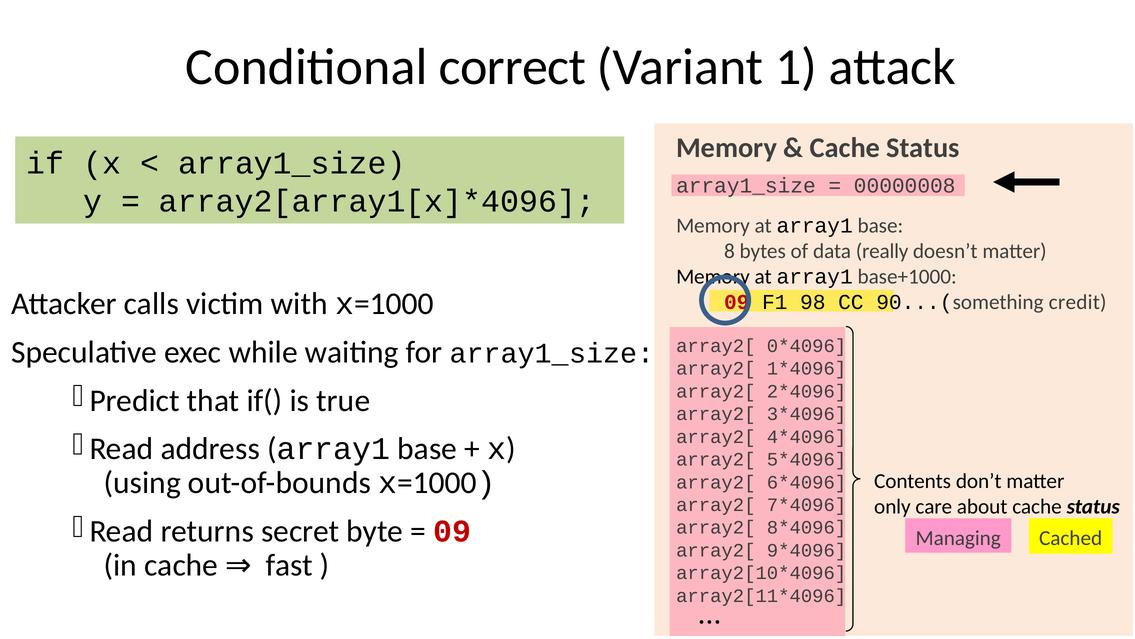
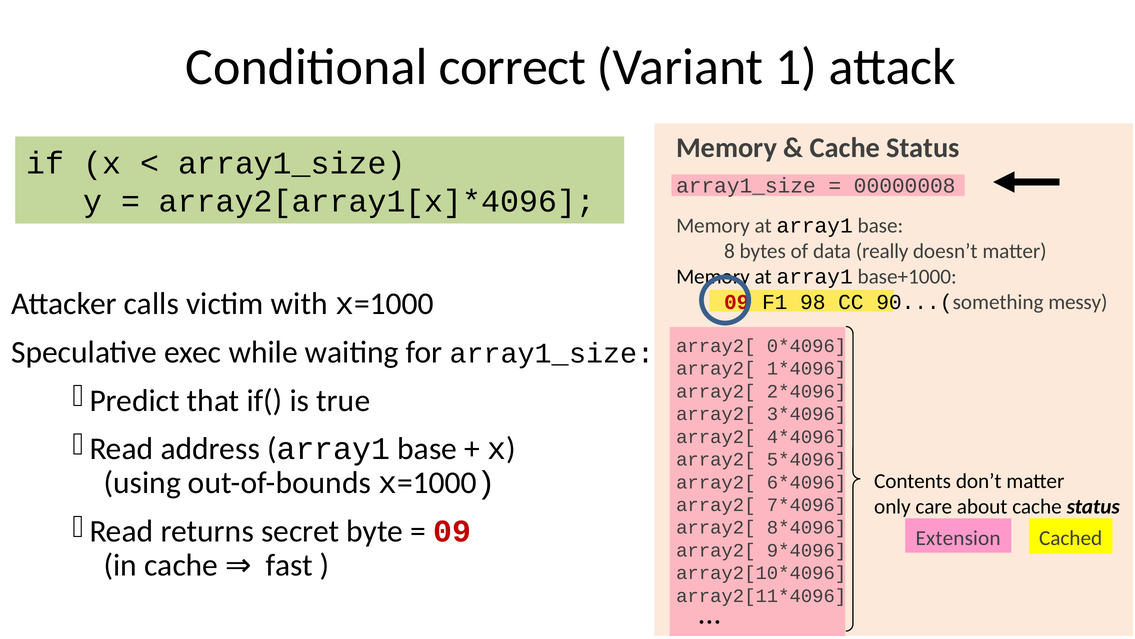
credit: credit -> messy
Managing: Managing -> Extension
